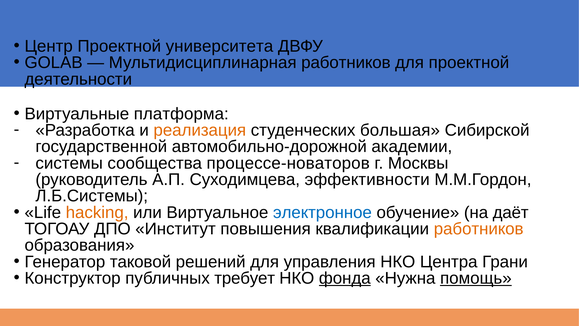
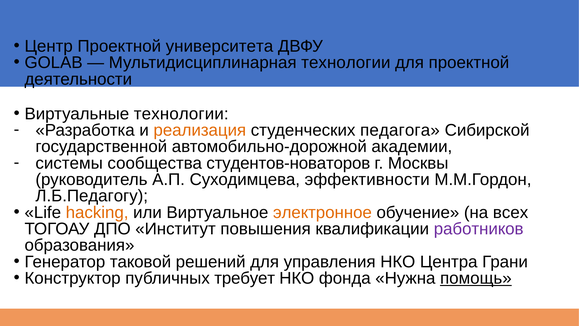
Мультидисциплинарная работников: работников -> технологии
Виртуальные платформа: платформа -> технологии
большая: большая -> педагога
процессе-новаторов: процессе-новаторов -> студентов-новаторов
Л.Б.Системы: Л.Б.Системы -> Л.Б.Педагогу
электронное colour: blue -> orange
даёт: даёт -> всех
работников at (479, 229) colour: orange -> purple
фонда underline: present -> none
